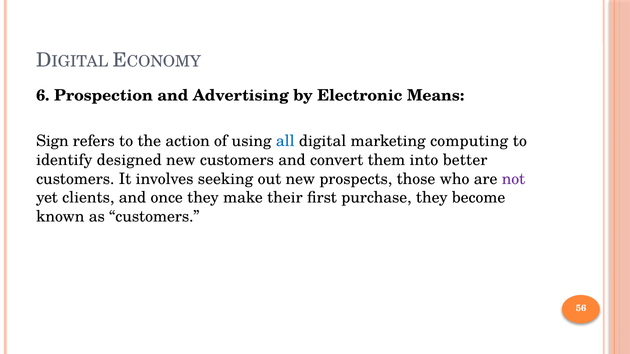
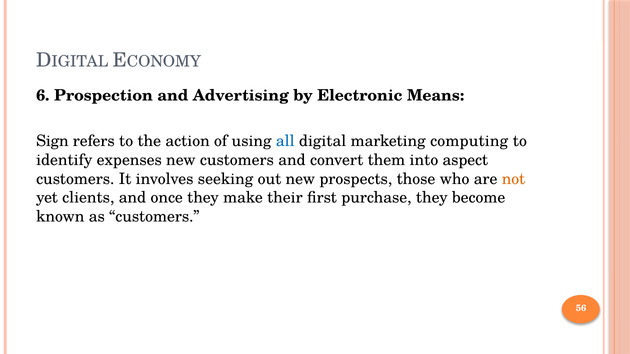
designed: designed -> expenses
better: better -> aspect
not colour: purple -> orange
